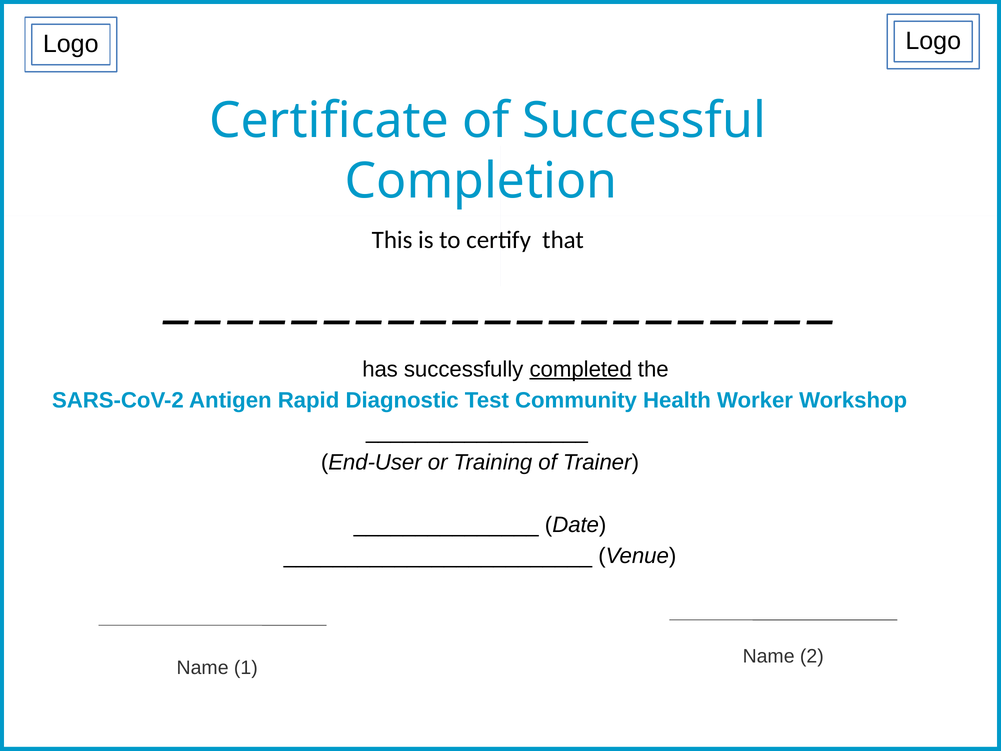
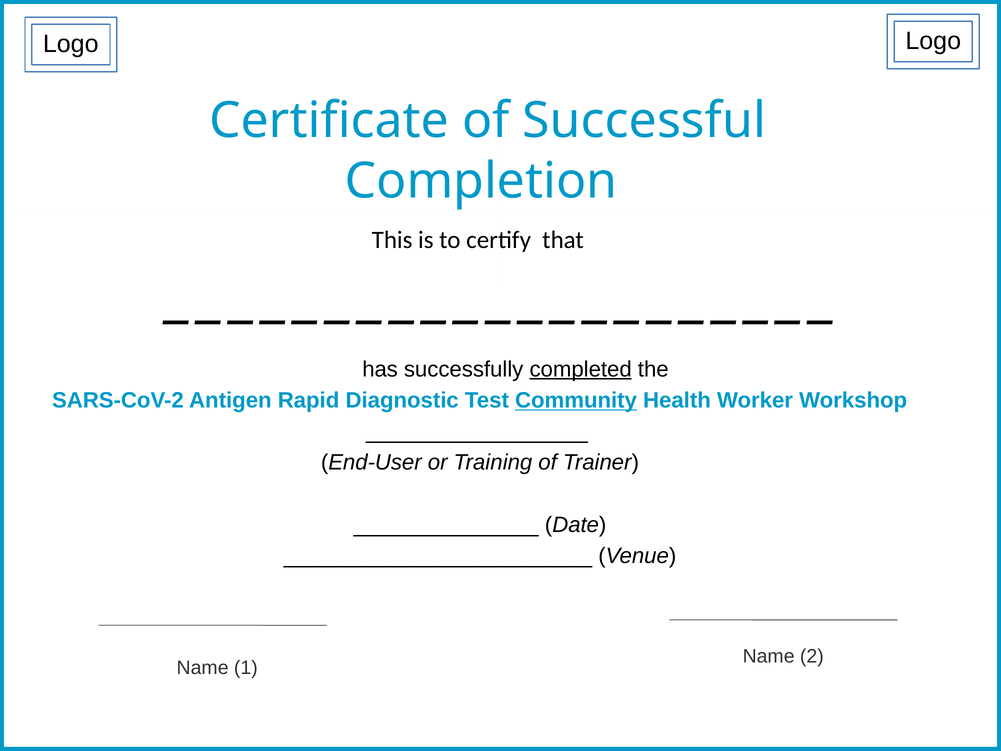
Community underline: none -> present
